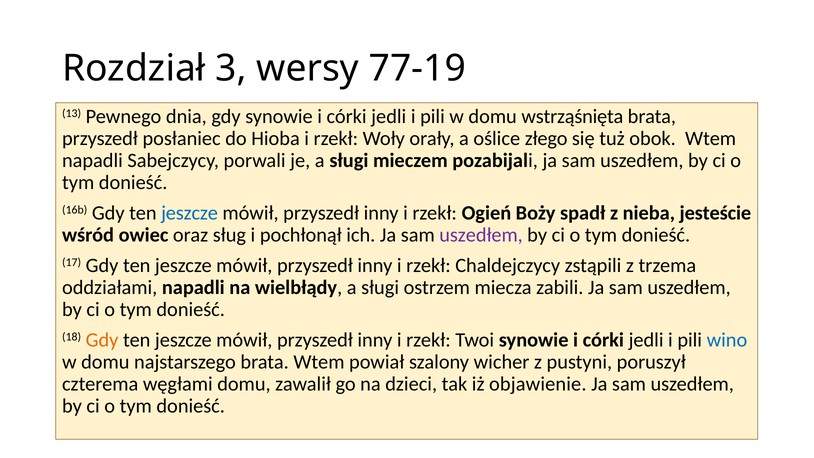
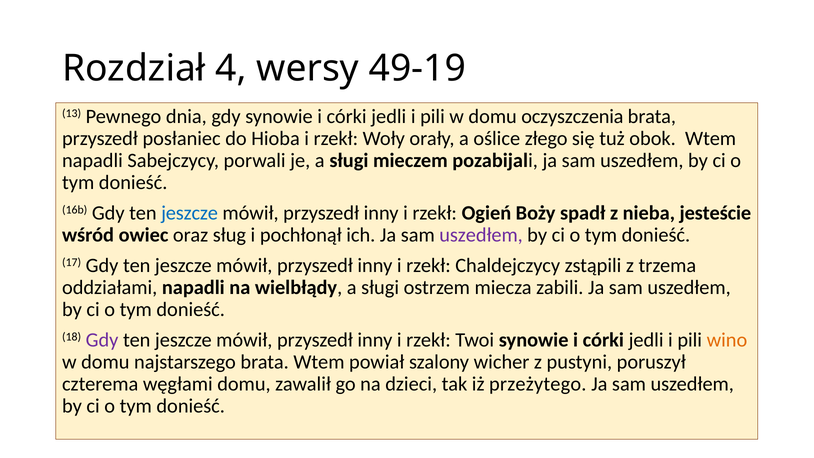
3: 3 -> 4
77-19: 77-19 -> 49-19
wstrząśnięta: wstrząśnięta -> oczyszczenia
Gdy at (102, 340) colour: orange -> purple
wino colour: blue -> orange
objawienie: objawienie -> przeżytego
